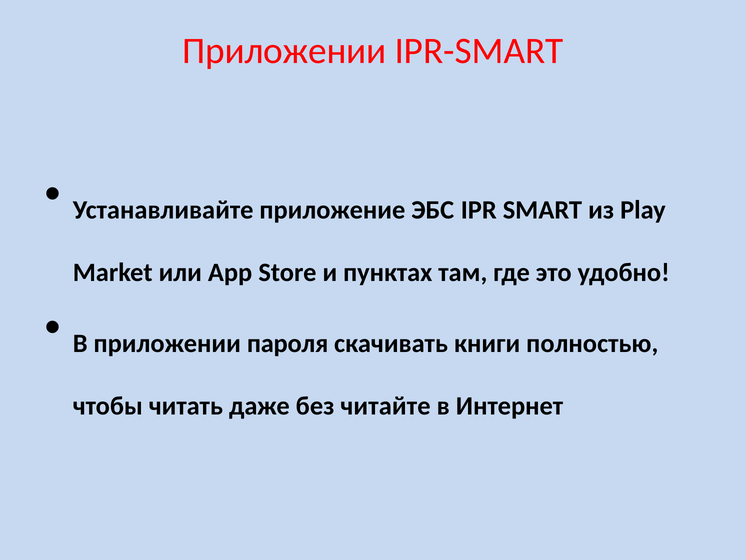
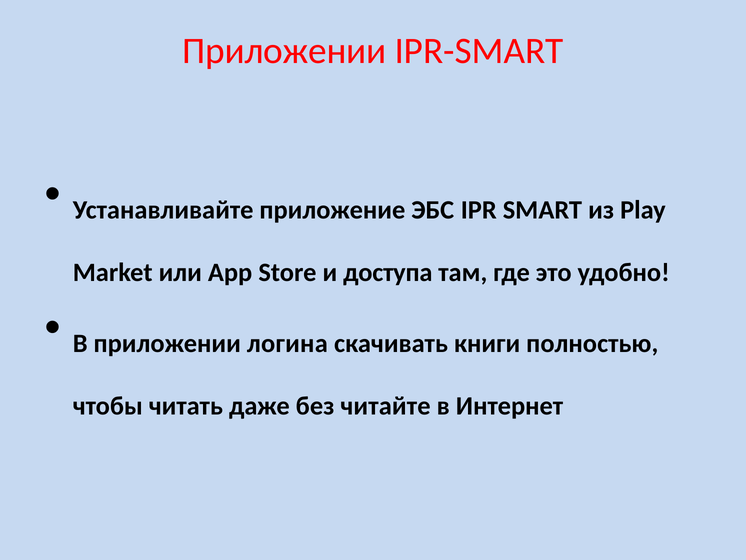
пунктах: пунктах -> доступа
пароля: пароля -> логина
